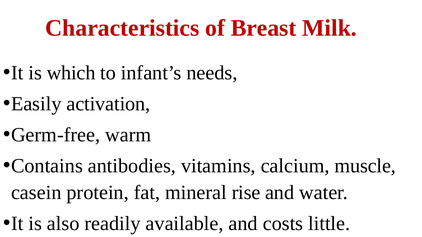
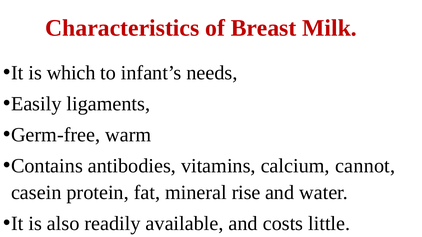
activation: activation -> ligaments
muscle: muscle -> cannot
